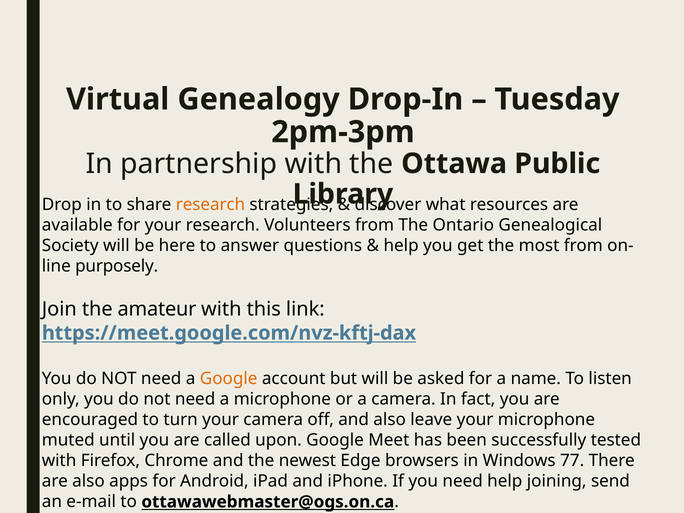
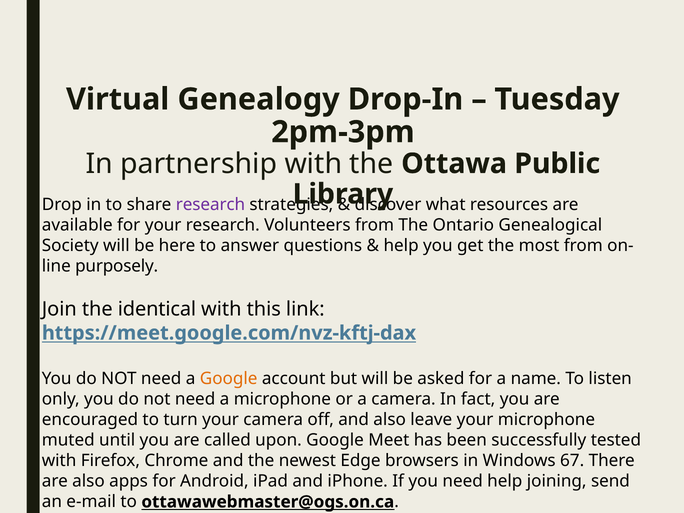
research at (210, 205) colour: orange -> purple
amateur: amateur -> identical
77: 77 -> 67
